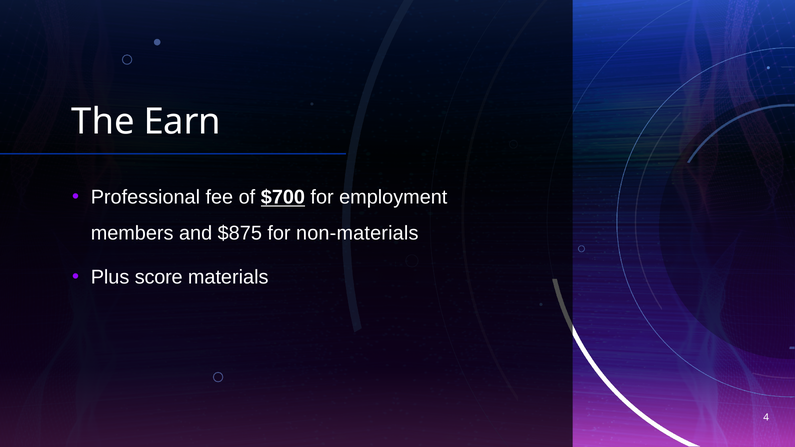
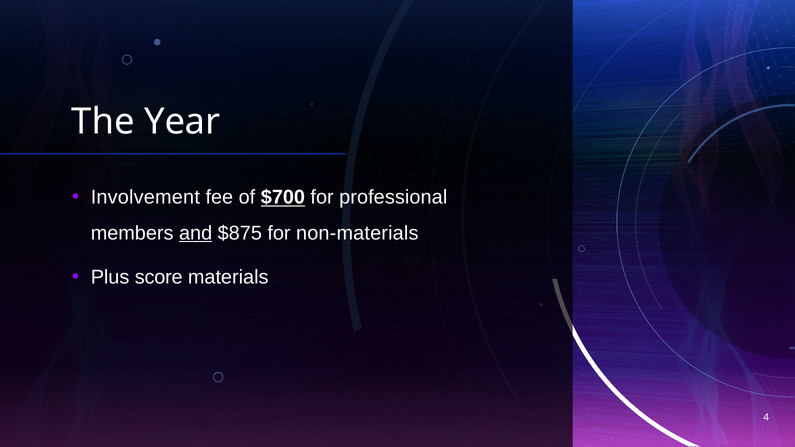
Earn: Earn -> Year
Professional: Professional -> Involvement
employment: employment -> professional
and underline: none -> present
